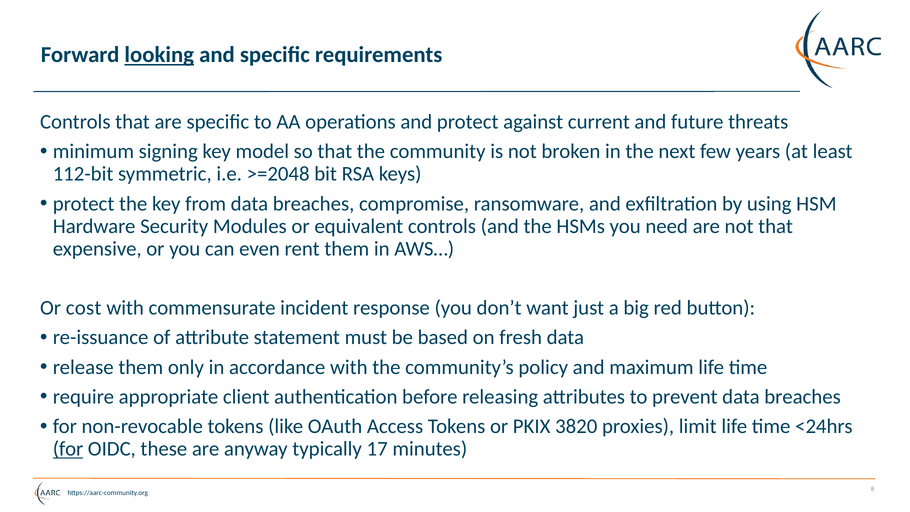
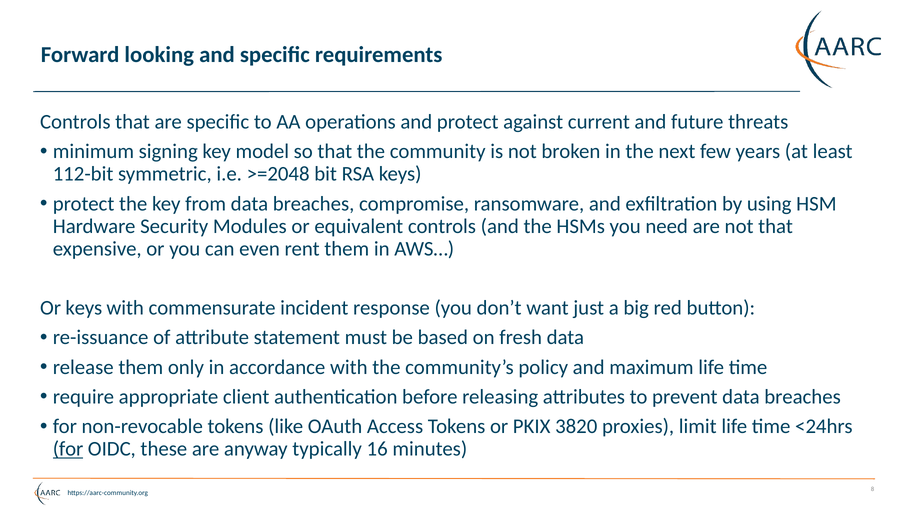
looking underline: present -> none
Or cost: cost -> keys
17: 17 -> 16
